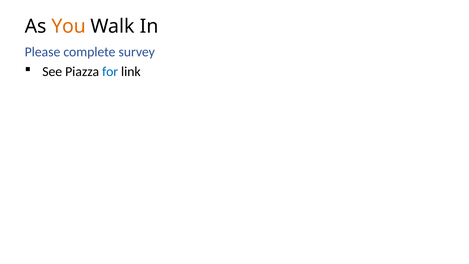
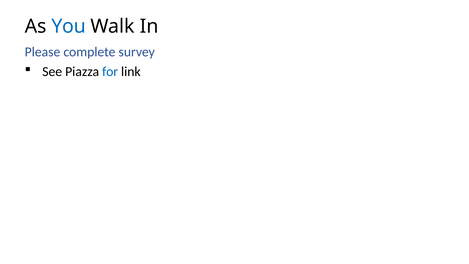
You colour: orange -> blue
